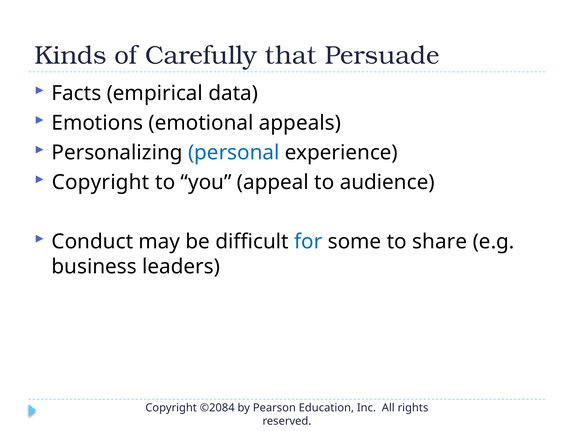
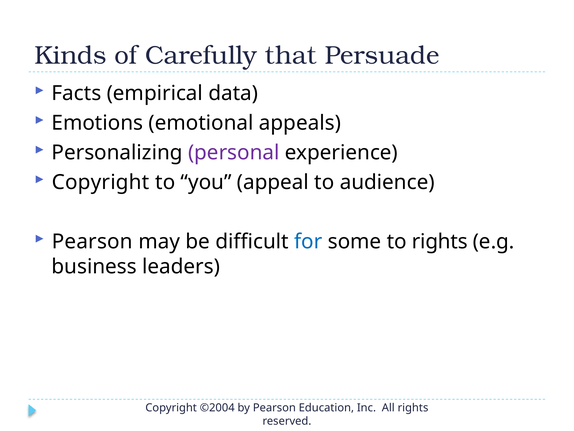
personal colour: blue -> purple
Conduct at (92, 241): Conduct -> Pearson
to share: share -> rights
©2084: ©2084 -> ©2004
